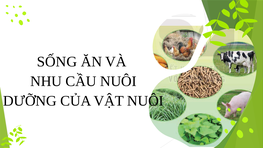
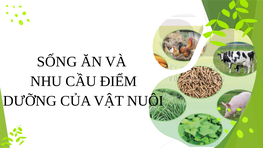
CẦU NUÔI: NUÔI -> ĐIỂM
